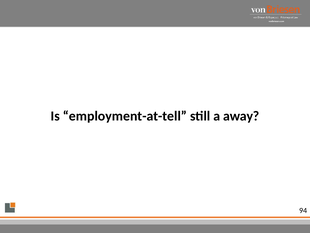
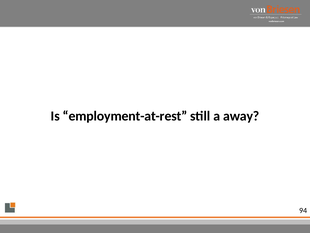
employment-at-tell: employment-at-tell -> employment-at-rest
